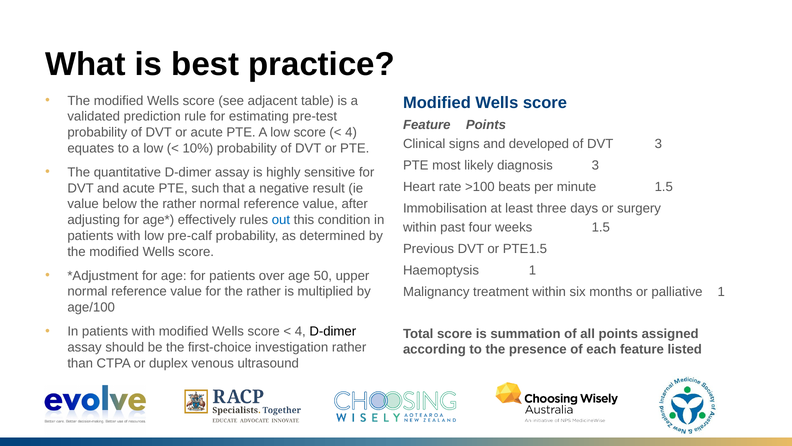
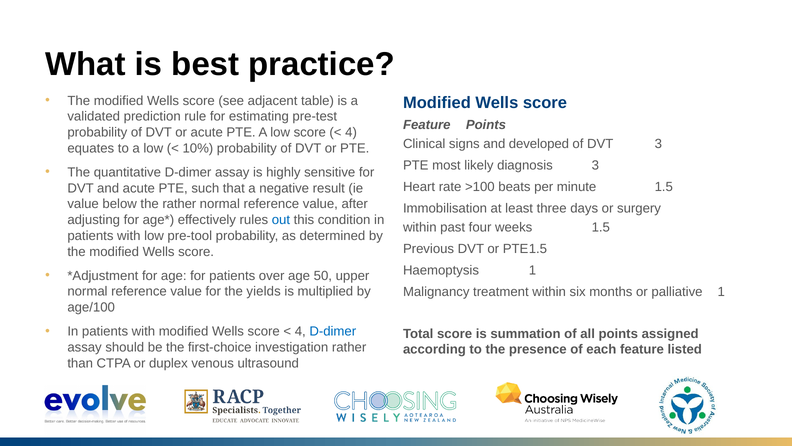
pre-calf: pre-calf -> pre-tool
for the rather: rather -> yields
D-dimer at (333, 331) colour: black -> blue
